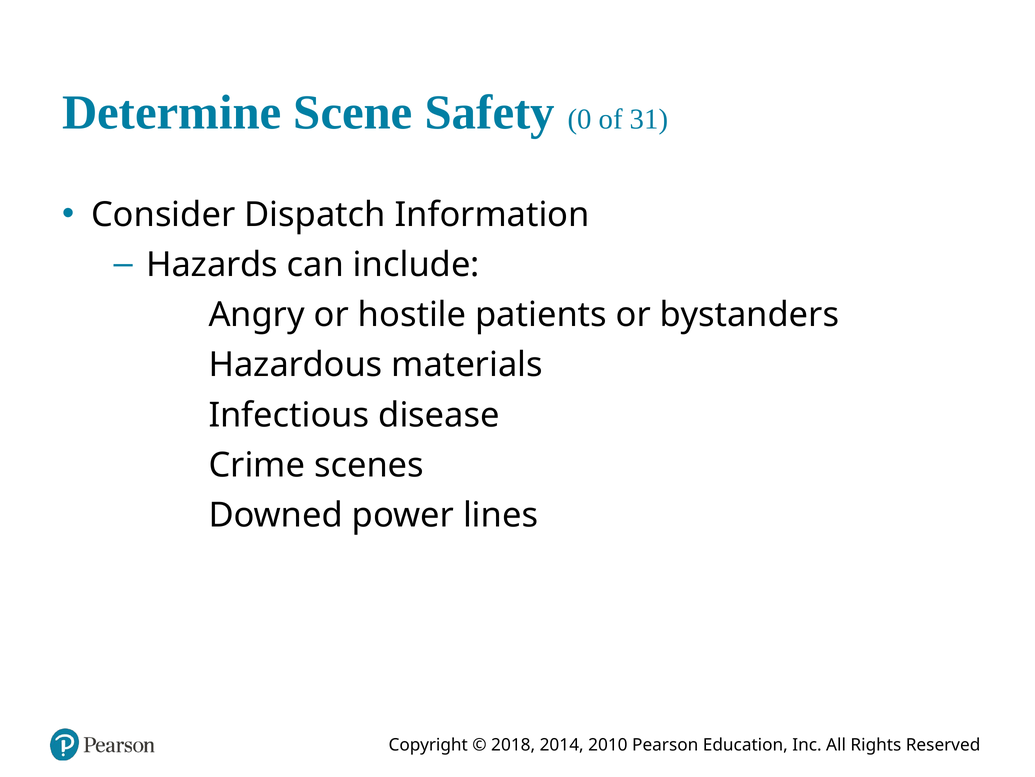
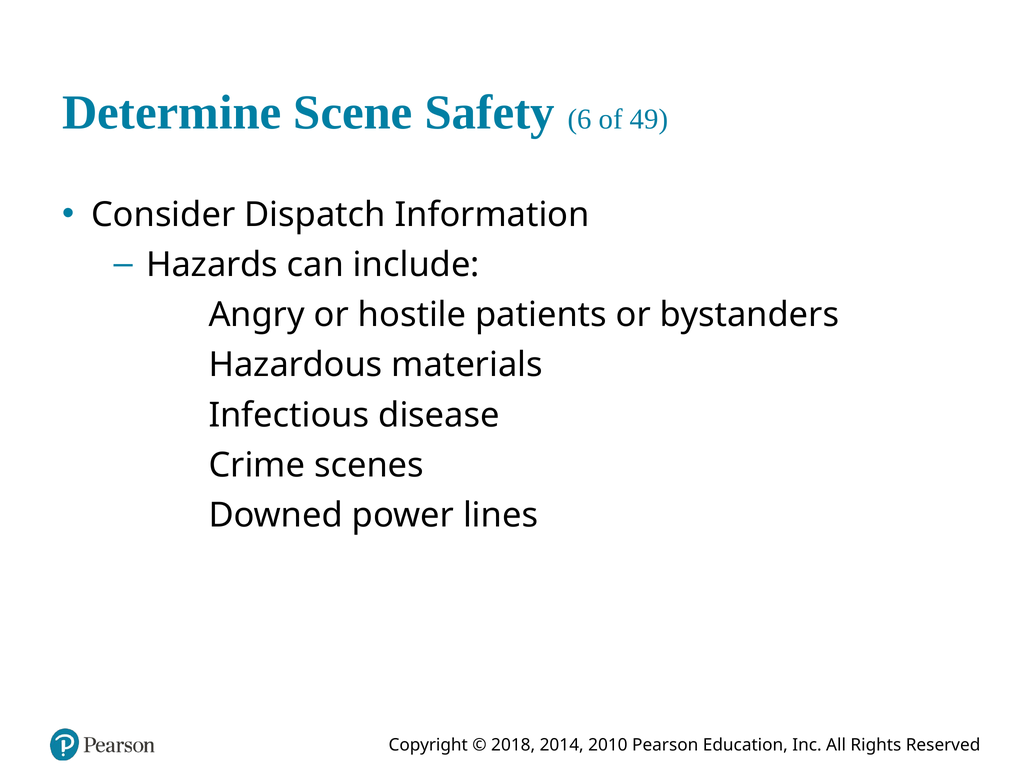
0: 0 -> 6
31: 31 -> 49
